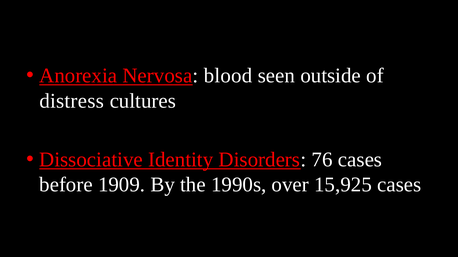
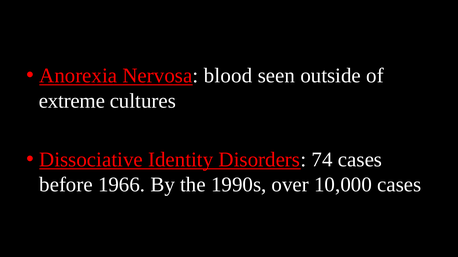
distress: distress -> extreme
76: 76 -> 74
1909: 1909 -> 1966
15,925: 15,925 -> 10,000
